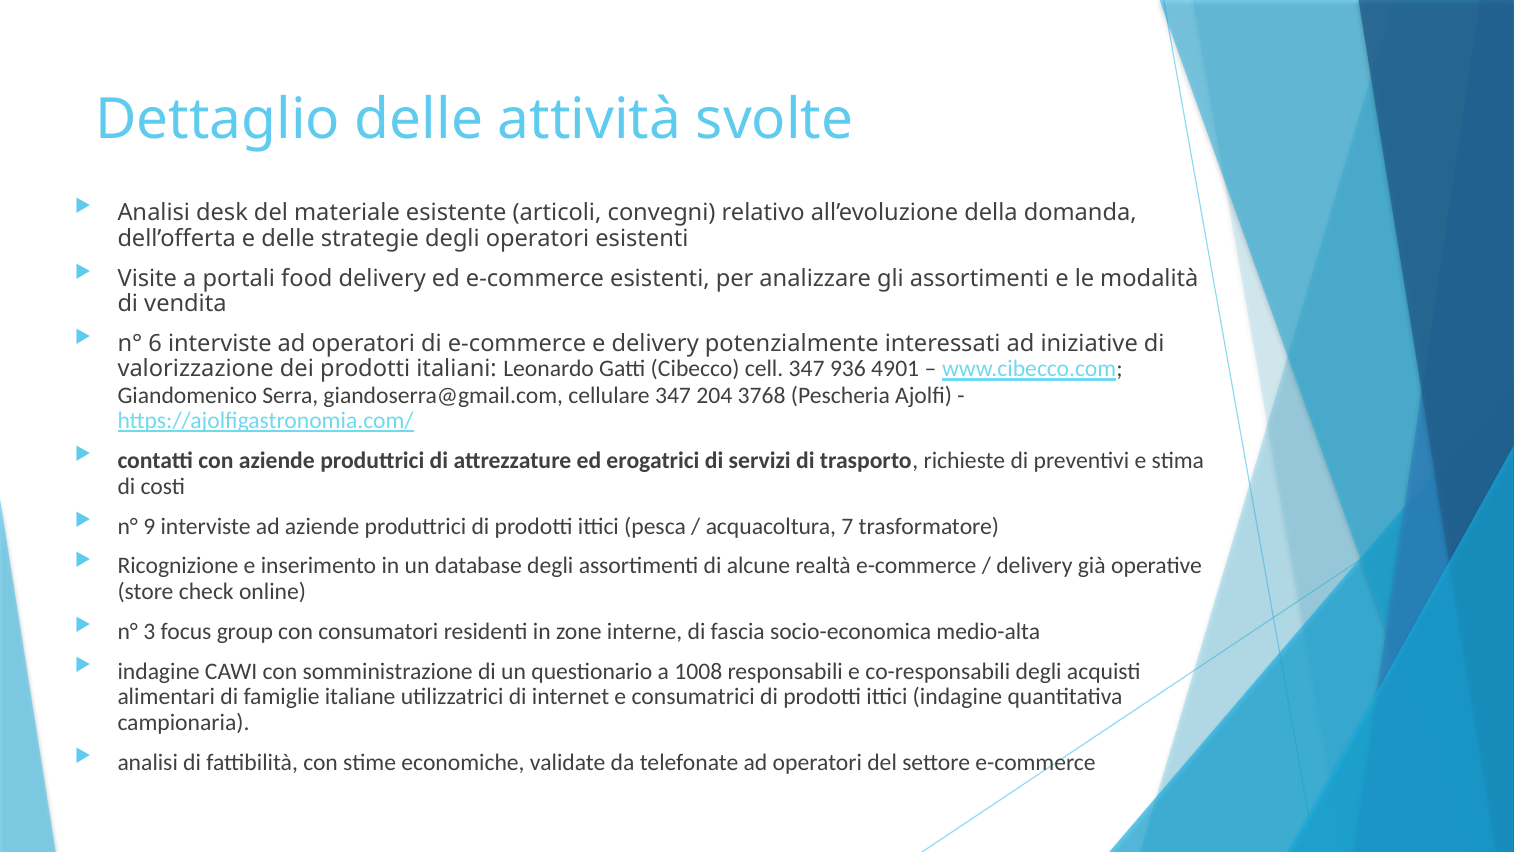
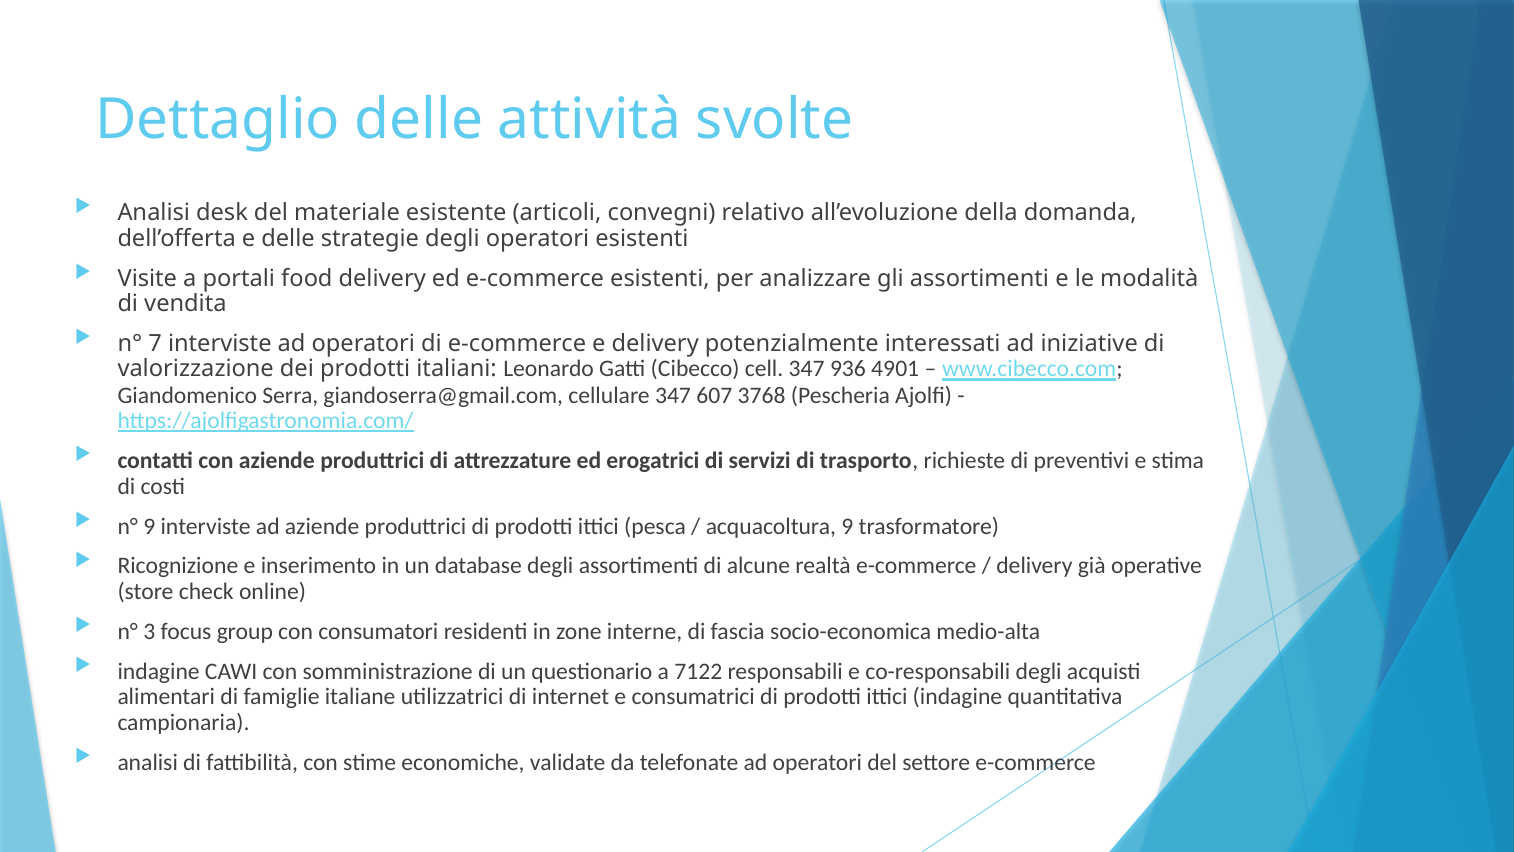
6: 6 -> 7
204: 204 -> 607
acquacoltura 7: 7 -> 9
1008: 1008 -> 7122
